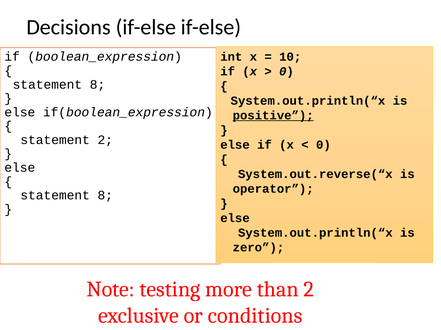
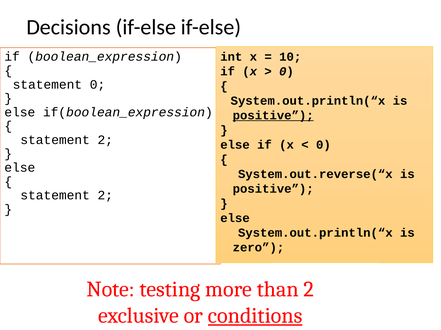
8 at (98, 85): 8 -> 0
operator at (273, 189): operator -> positive
8 at (105, 196): 8 -> 2
conditions underline: none -> present
